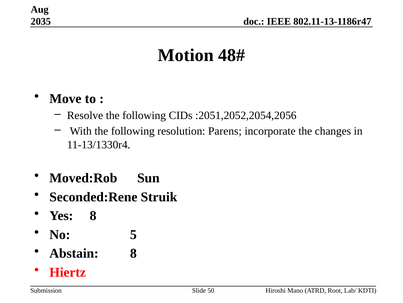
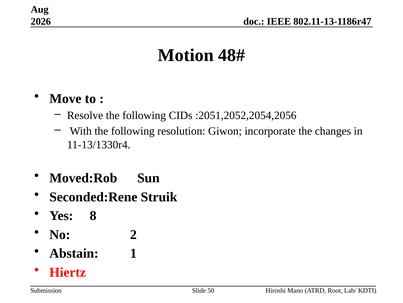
2035: 2035 -> 2026
Parens: Parens -> Giwon
5: 5 -> 2
Abstain 8: 8 -> 1
